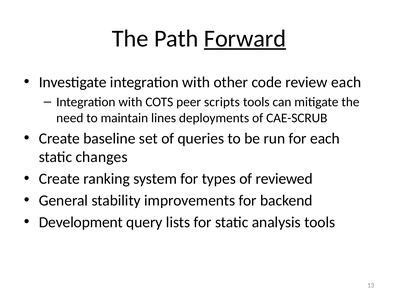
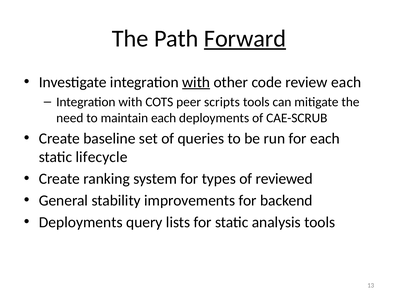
with at (196, 82) underline: none -> present
maintain lines: lines -> each
changes: changes -> lifecycle
Development at (81, 222): Development -> Deployments
